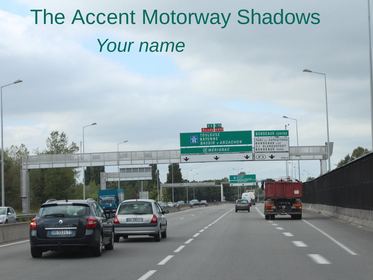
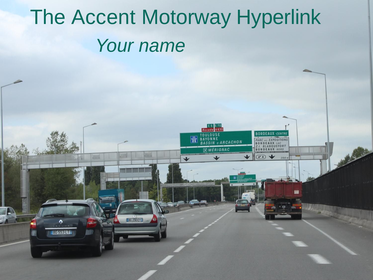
Shadows: Shadows -> Hyperlink
